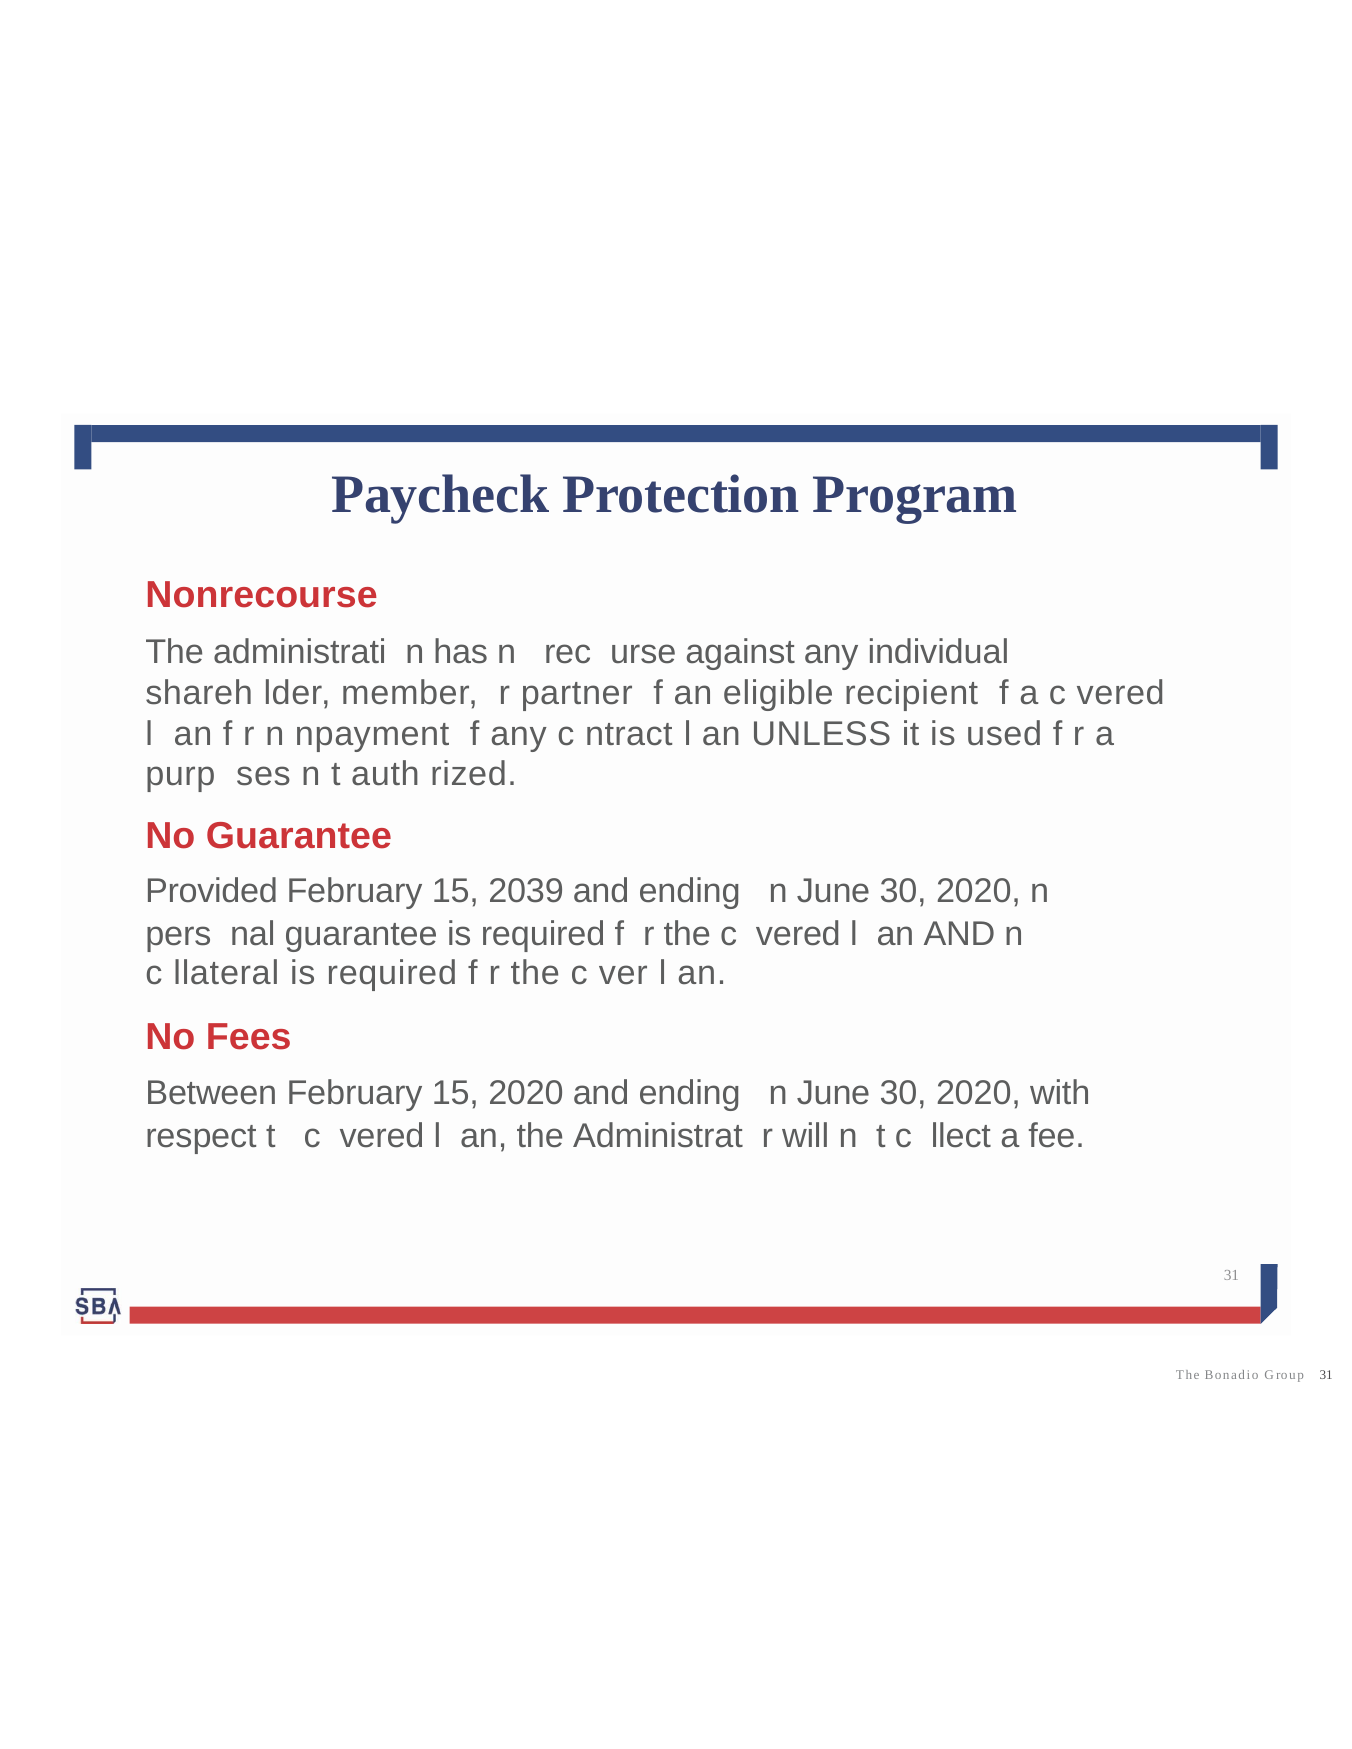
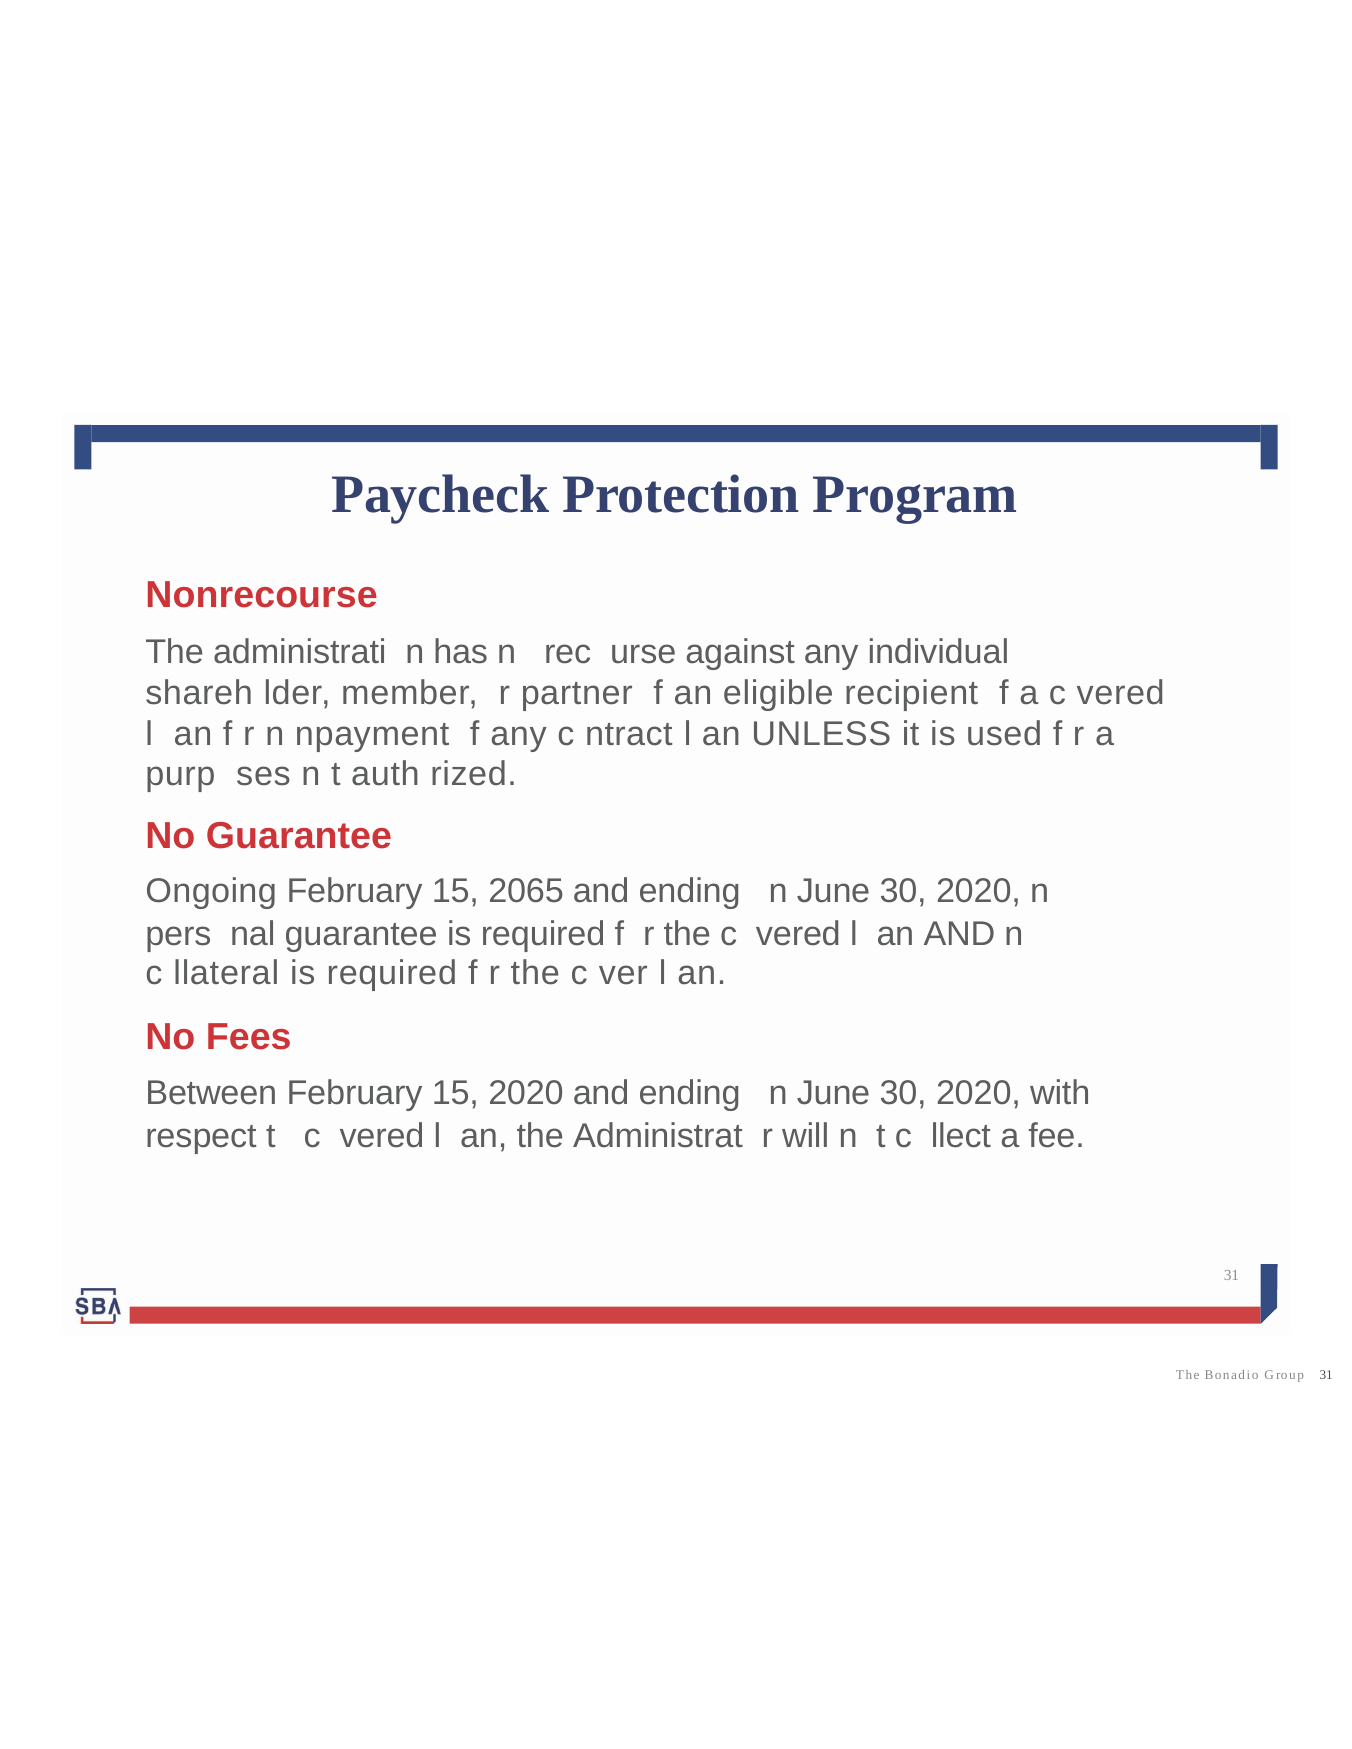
Provided: Provided -> Ongoing
2039: 2039 -> 2065
